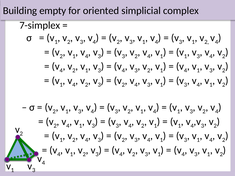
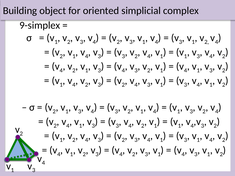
empty: empty -> object
7-simplex: 7-simplex -> 9-simplex
